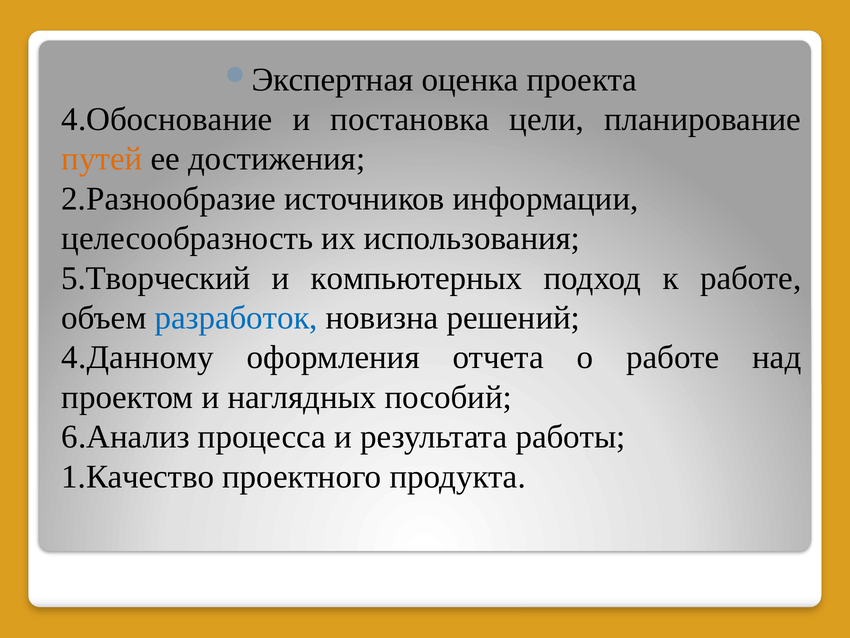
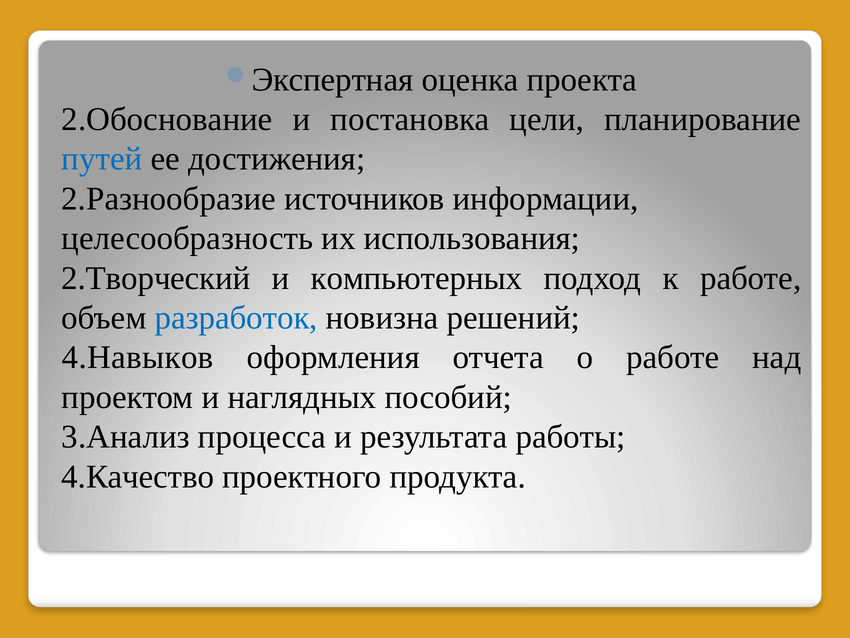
4.Обоснование: 4.Обоснование -> 2.Обоснование
путей colour: orange -> blue
5.Творческий: 5.Творческий -> 2.Творческий
4.Данному: 4.Данному -> 4.Навыков
6.Анализ: 6.Анализ -> 3.Анализ
1.Качество: 1.Качество -> 4.Качество
